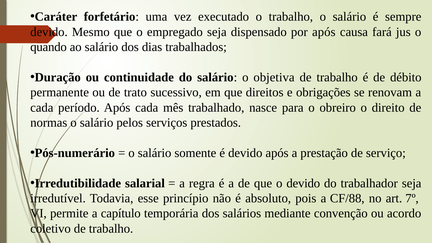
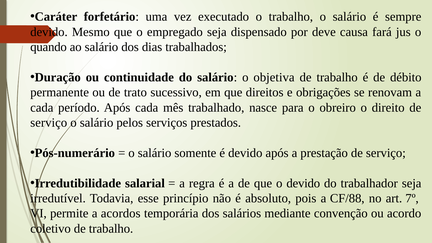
por após: após -> deve
normas at (49, 123): normas -> serviço
capítulo: capítulo -> acordos
